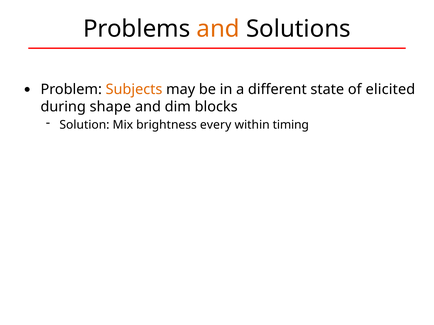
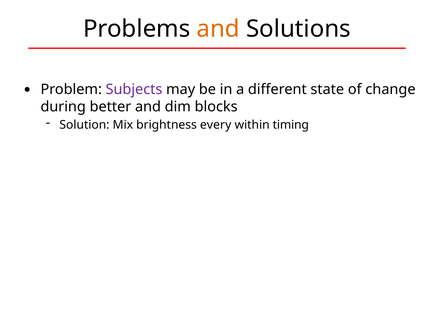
Subjects colour: orange -> purple
elicited: elicited -> change
shape: shape -> better
